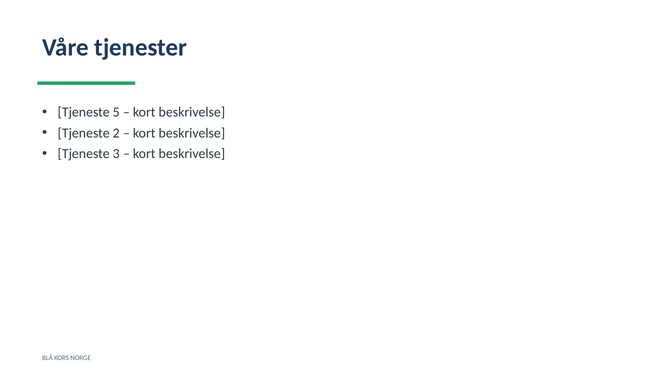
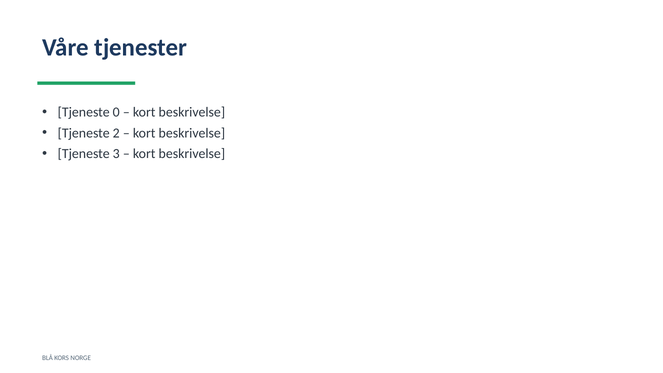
5: 5 -> 0
